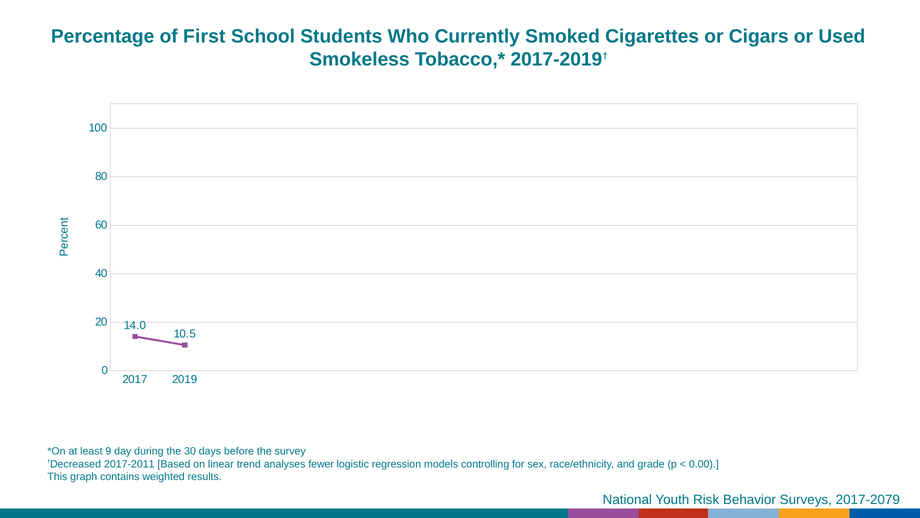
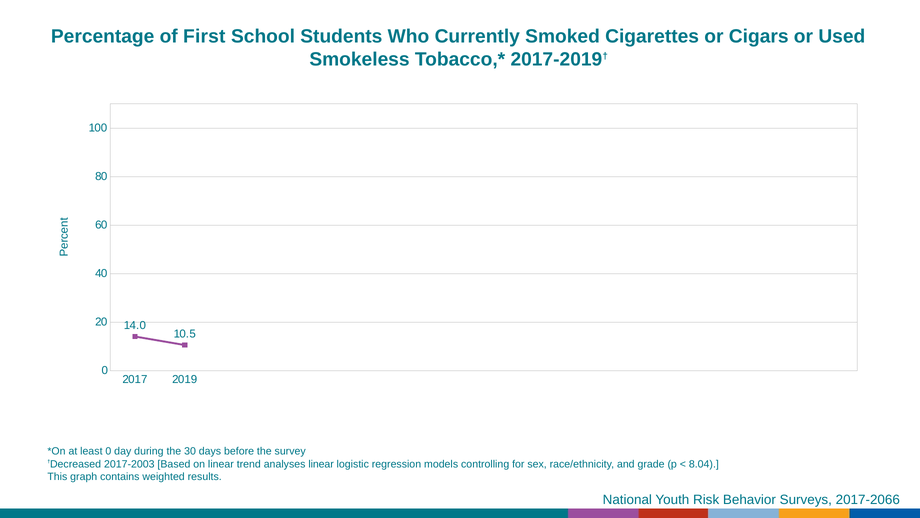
least 9: 9 -> 0
2017-2011: 2017-2011 -> 2017-2003
analyses fewer: fewer -> linear
0.00: 0.00 -> 8.04
2017-2079: 2017-2079 -> 2017-2066
